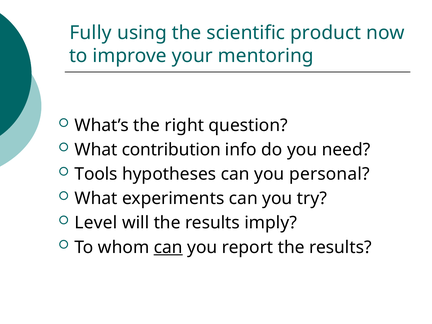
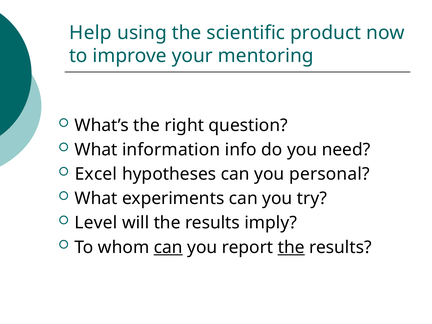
Fully: Fully -> Help
contribution: contribution -> information
Tools: Tools -> Excel
the at (291, 247) underline: none -> present
